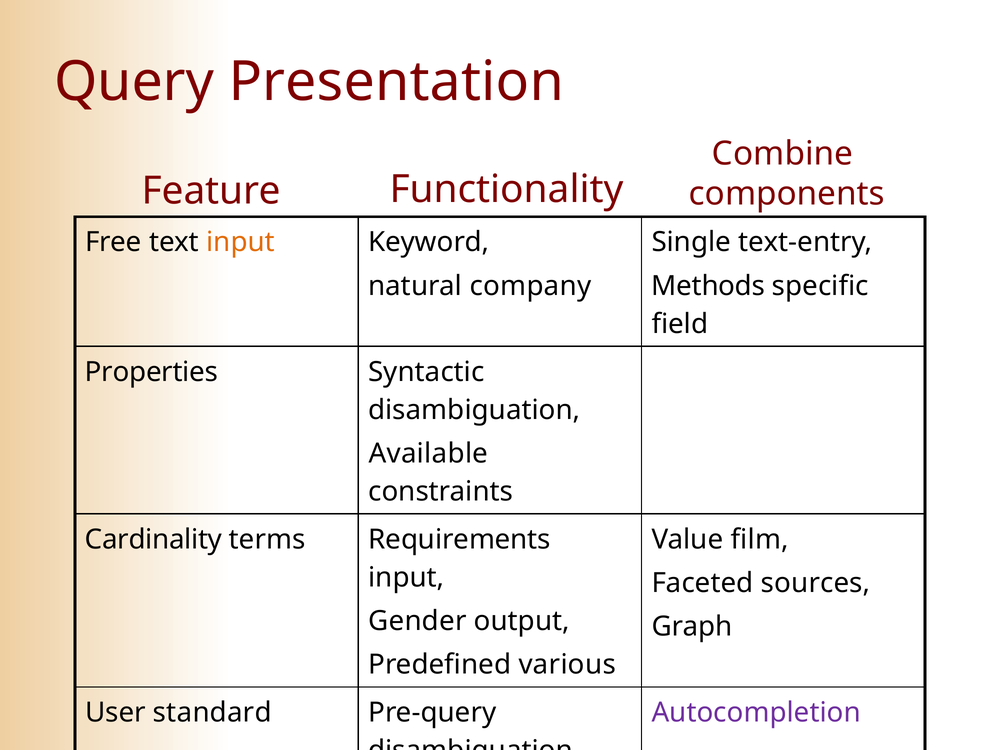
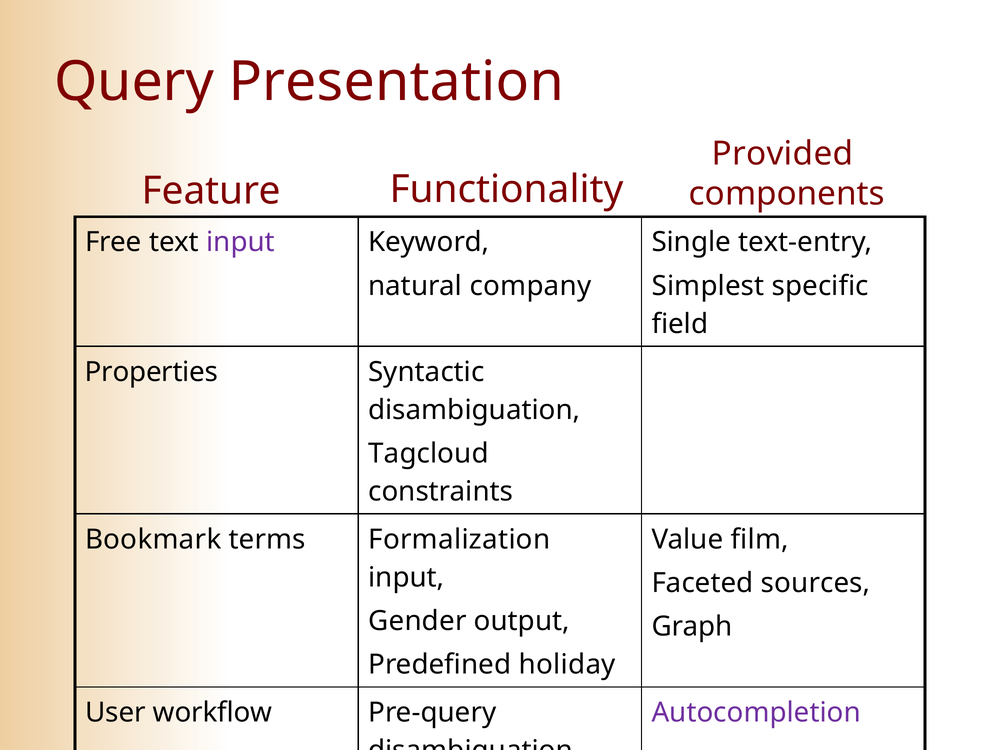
Combine: Combine -> Provided
input at (241, 242) colour: orange -> purple
Methods: Methods -> Simplest
Available: Available -> Tagcloud
Cardinality: Cardinality -> Bookmark
Requirements: Requirements -> Formalization
various: various -> holiday
standard: standard -> workflow
